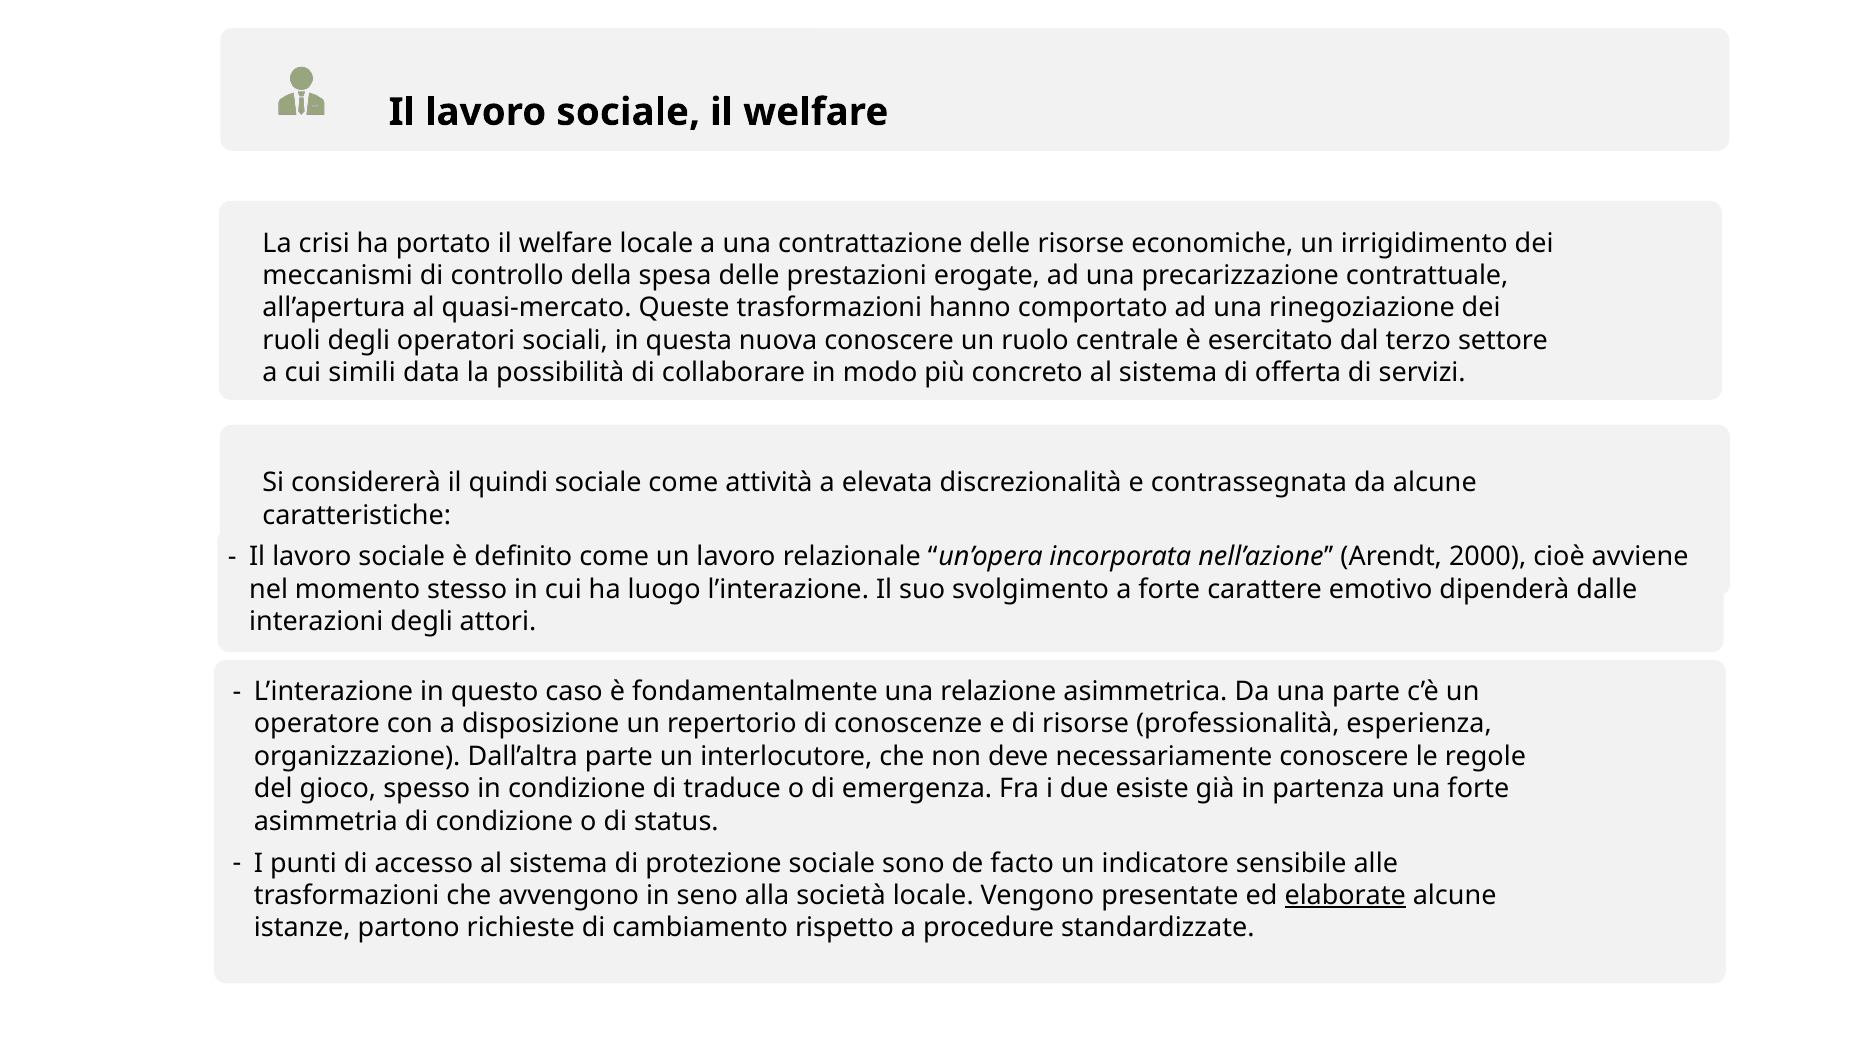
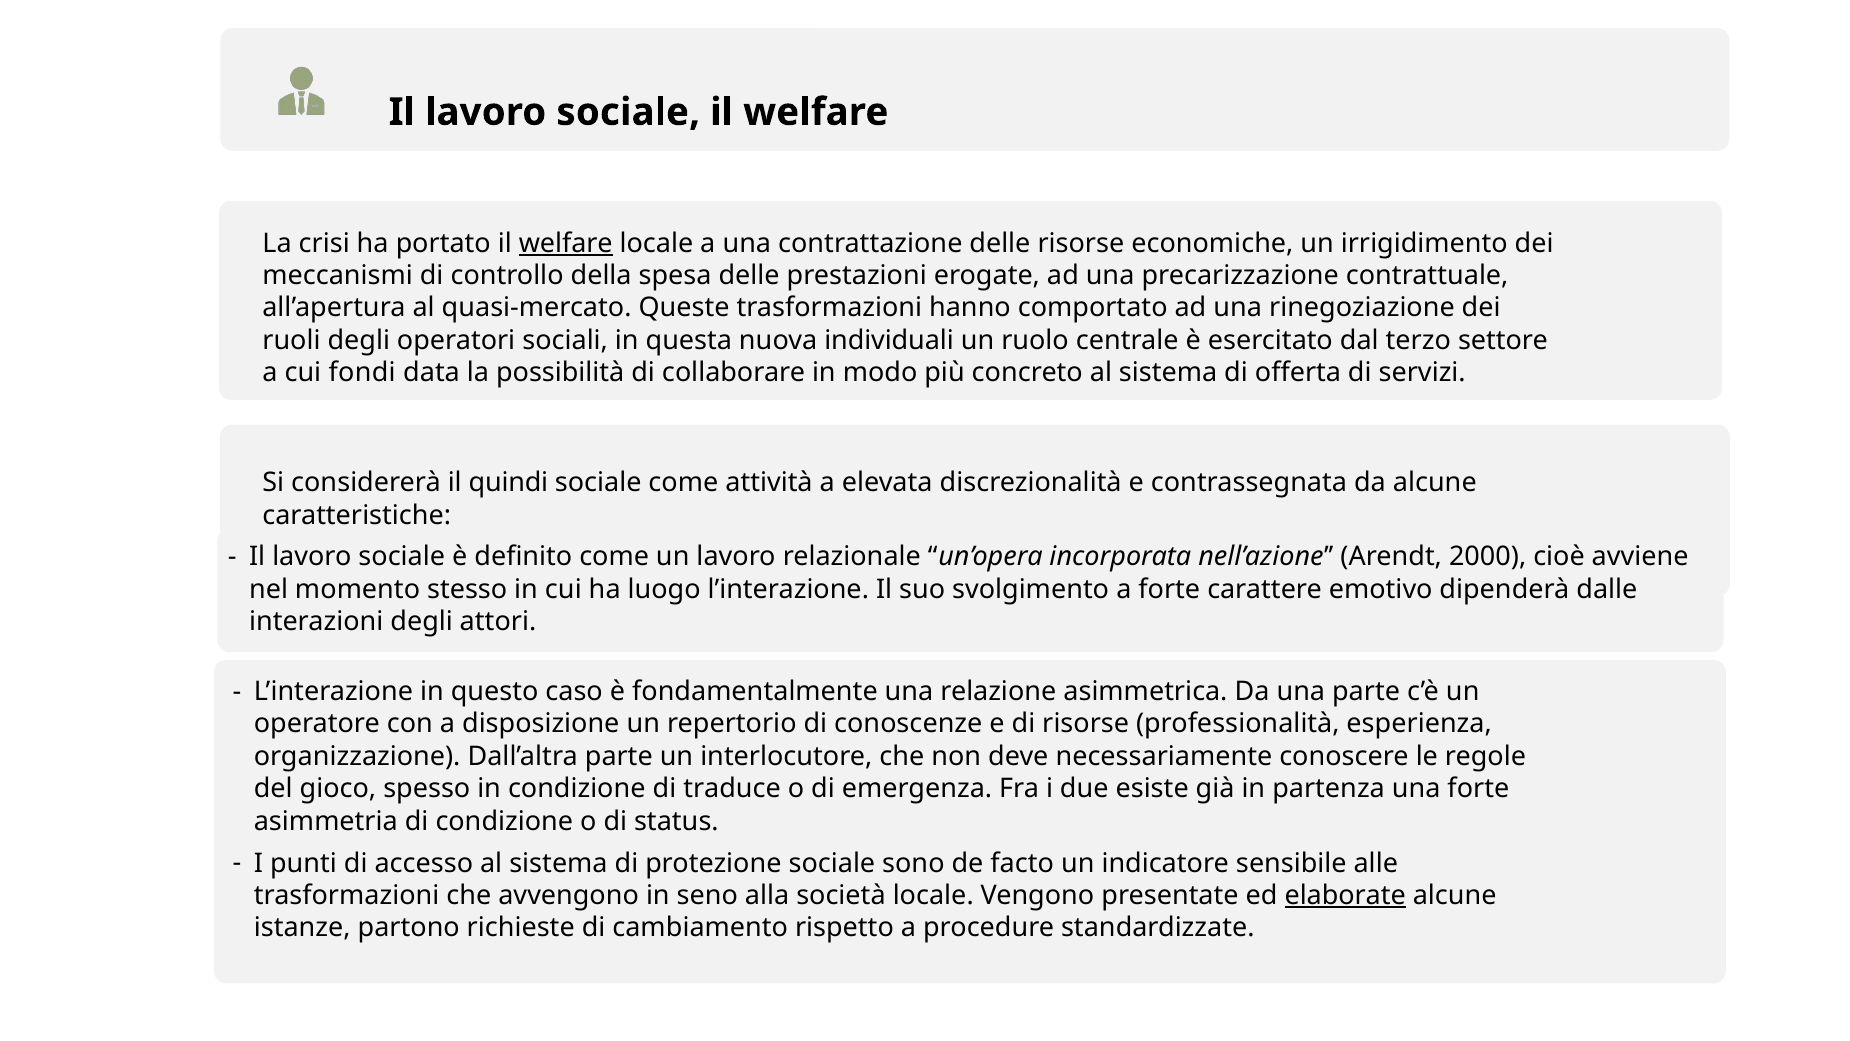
welfare at (566, 243) underline: none -> present
nuova conoscere: conoscere -> individuali
simili: simili -> fondi
